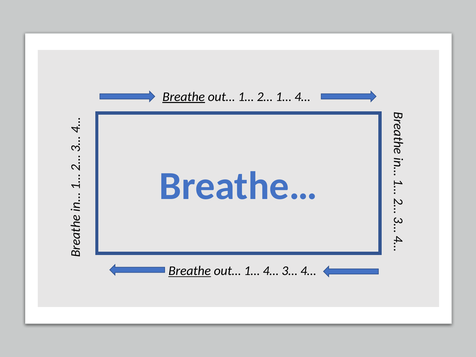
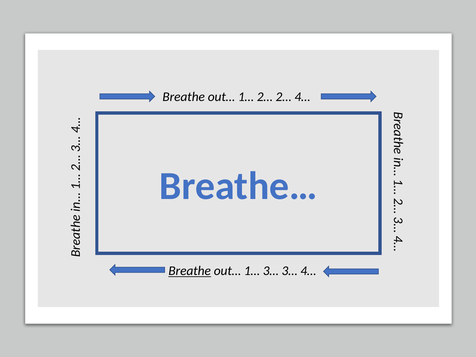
Breathe at (184, 97) underline: present -> none
2… 1…: 1… -> 2…
out… 1… 4…: 4… -> 3…
